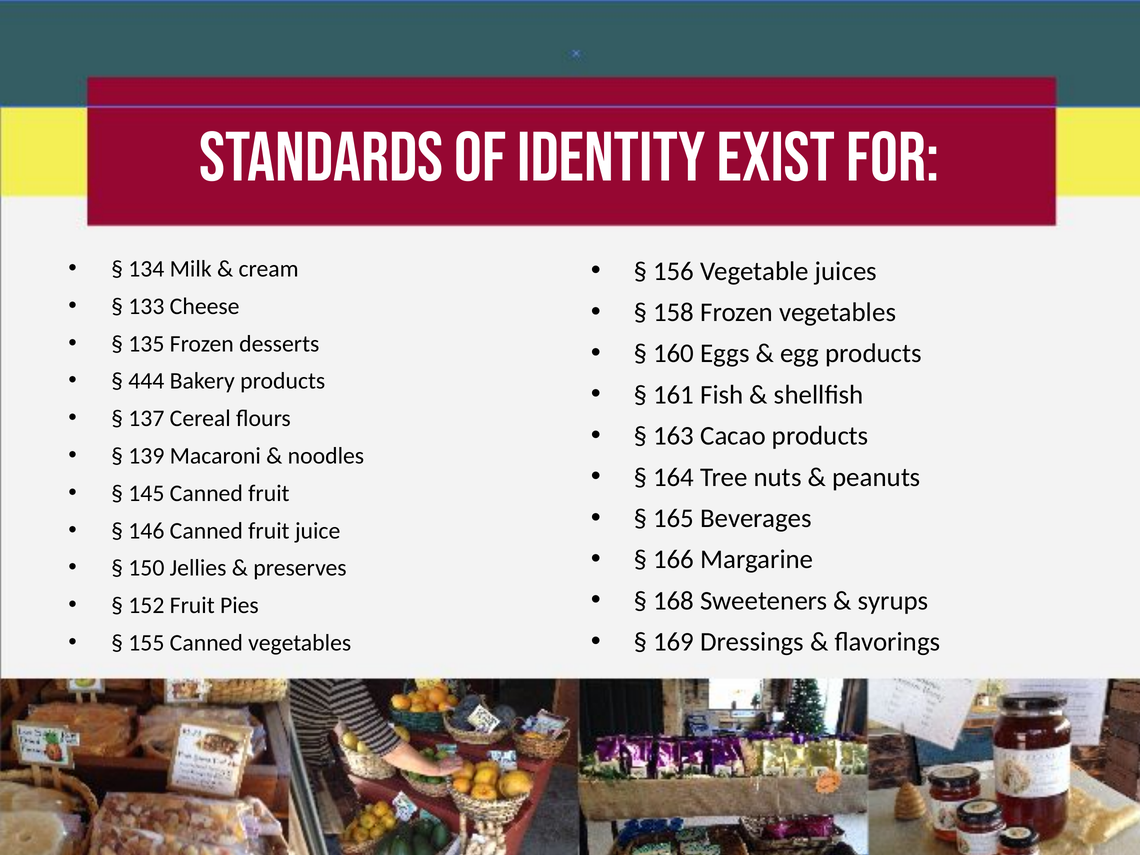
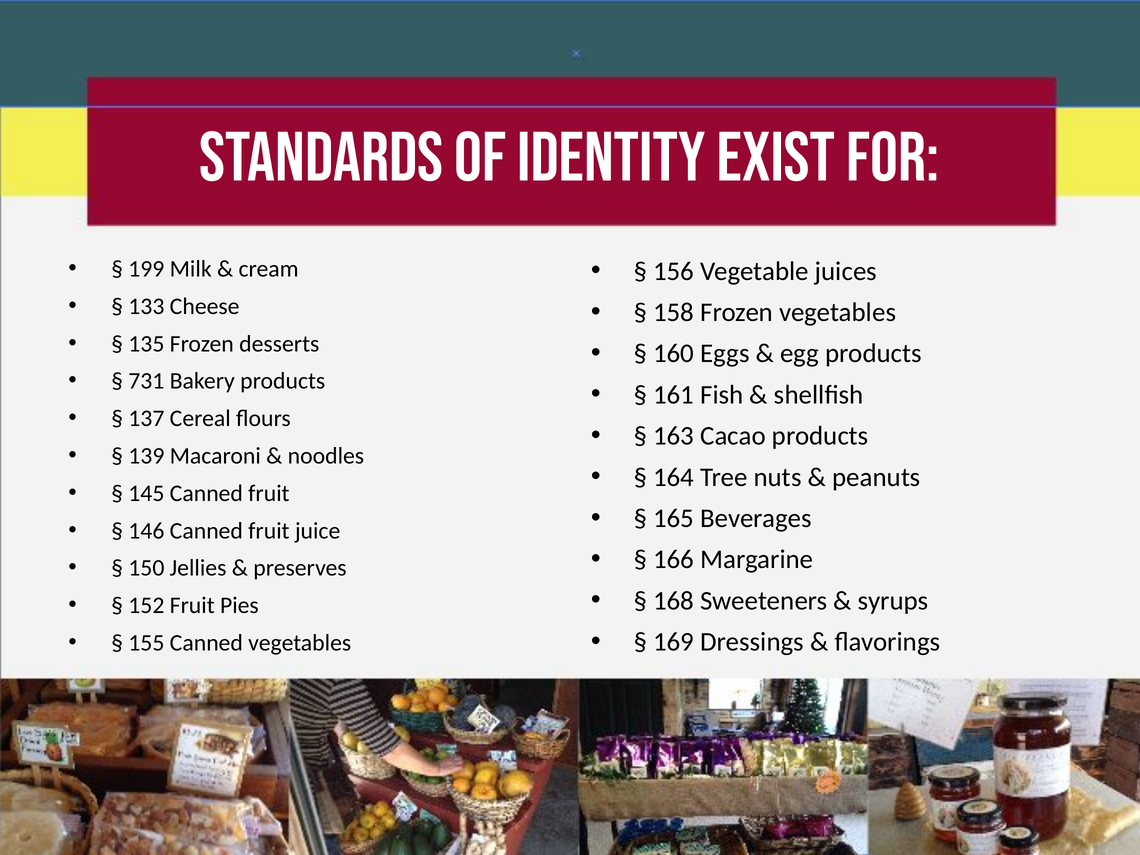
134: 134 -> 199
444: 444 -> 731
